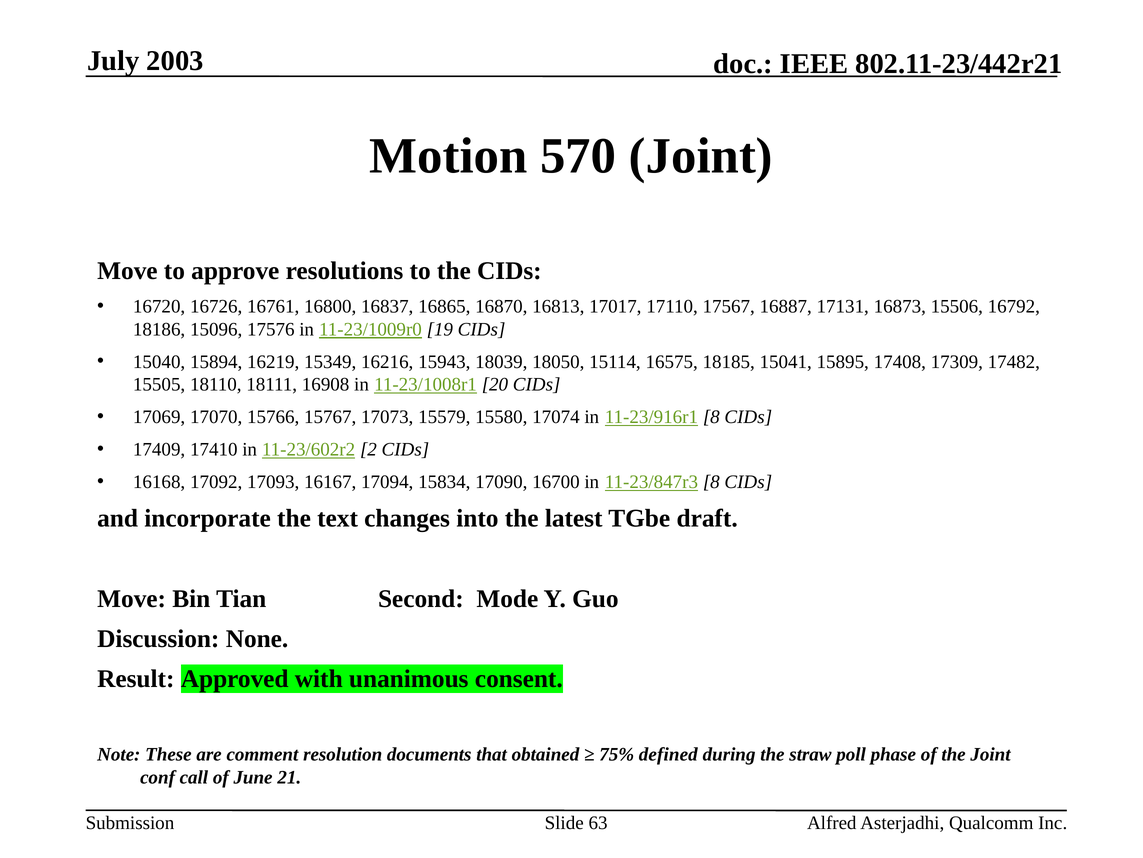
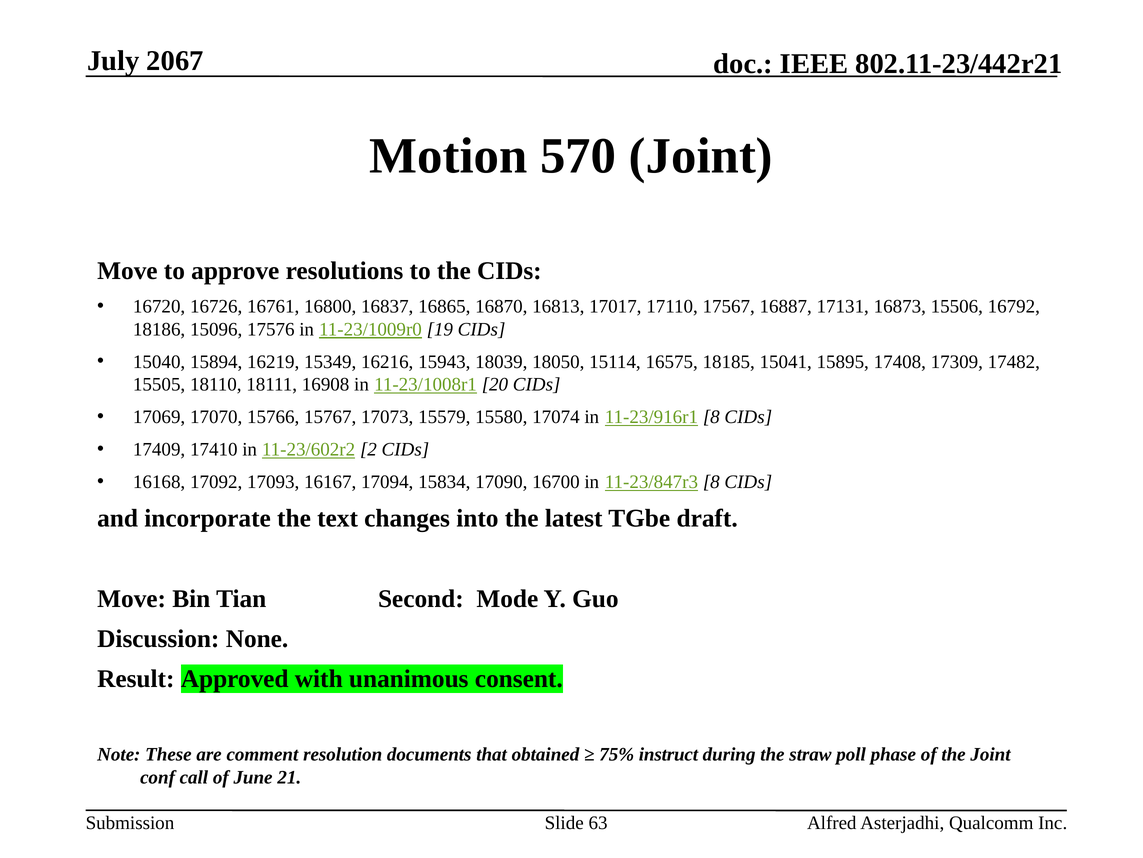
2003: 2003 -> 2067
defined: defined -> instruct
